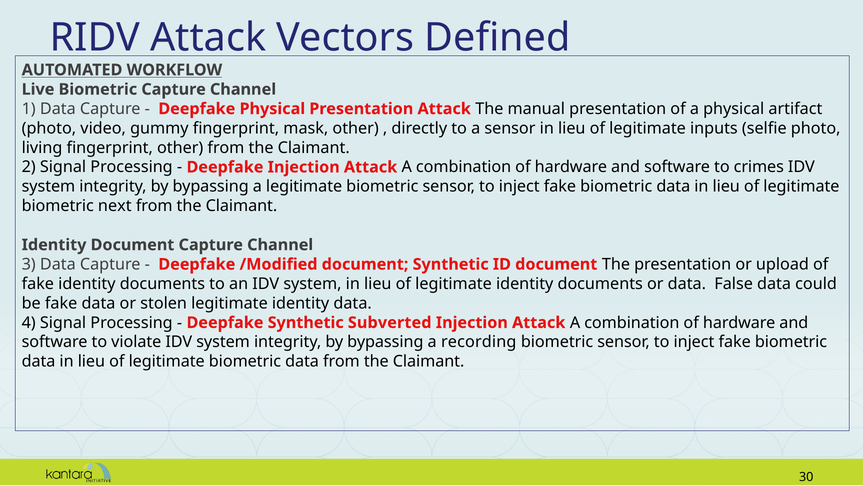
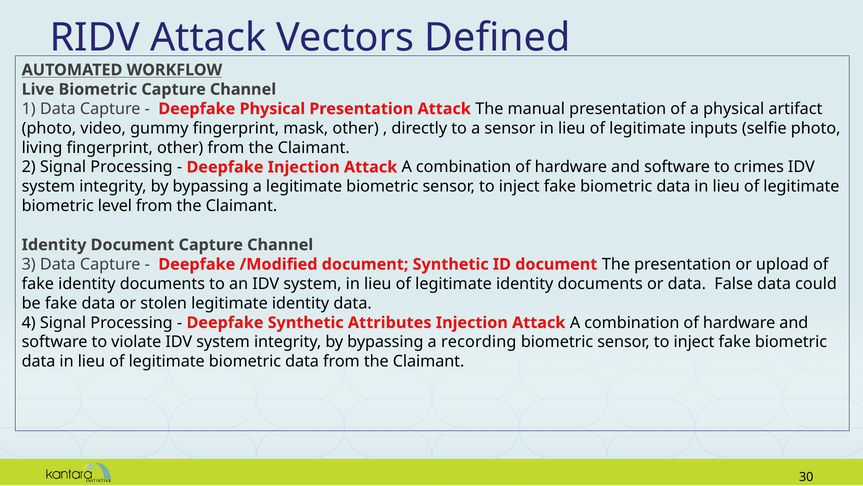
next: next -> level
Subverted: Subverted -> Attributes
